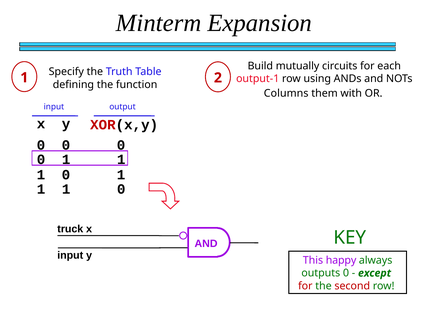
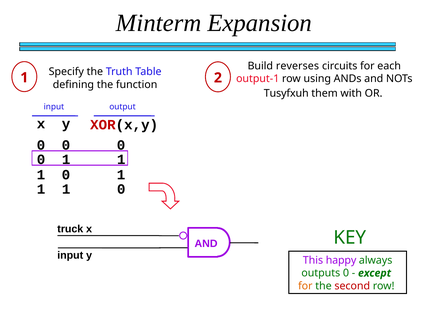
mutually: mutually -> reverses
Columns: Columns -> Tusyfxuh
for at (305, 286) colour: red -> orange
